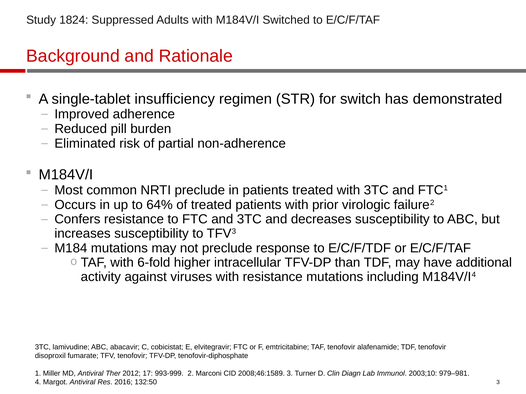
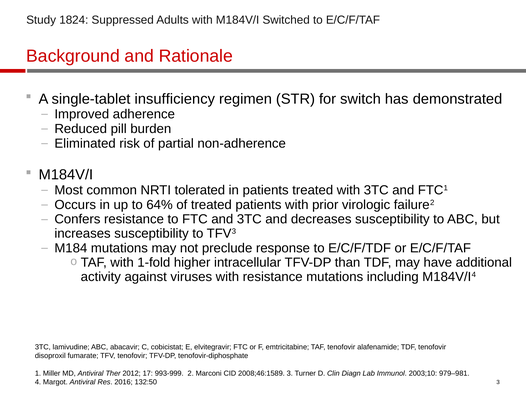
NRTI preclude: preclude -> tolerated
6-fold: 6-fold -> 1-fold
